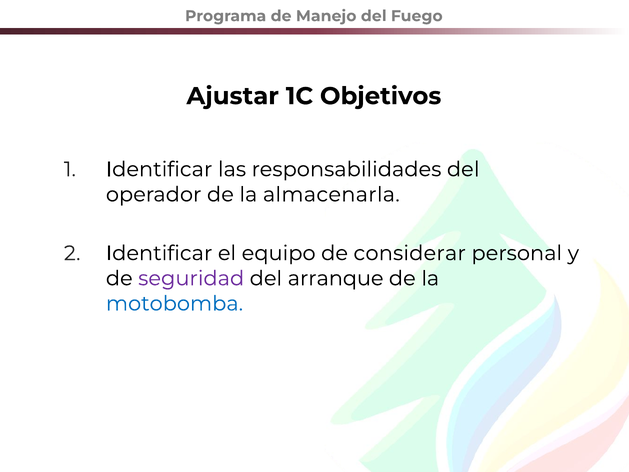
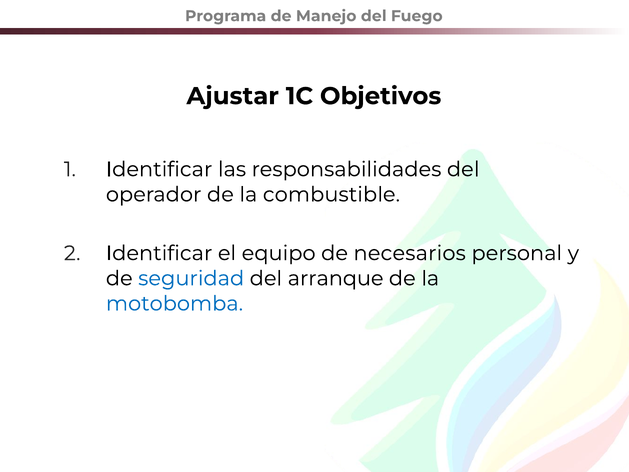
almacenarla: almacenarla -> combustible
considerar: considerar -> necesarios
seguridad colour: purple -> blue
